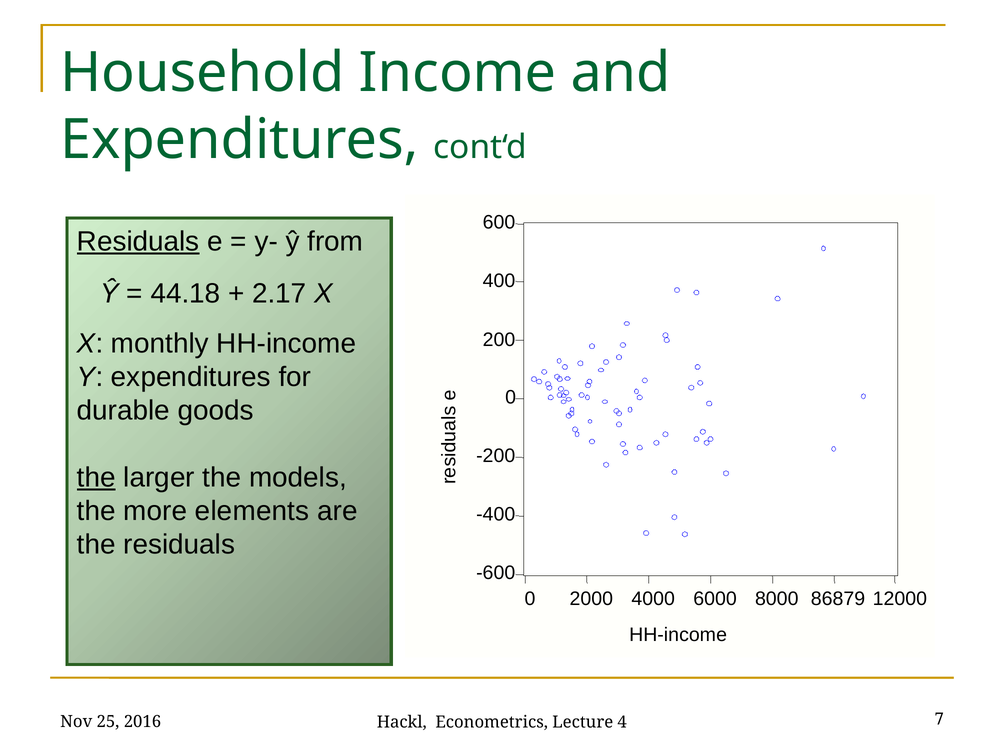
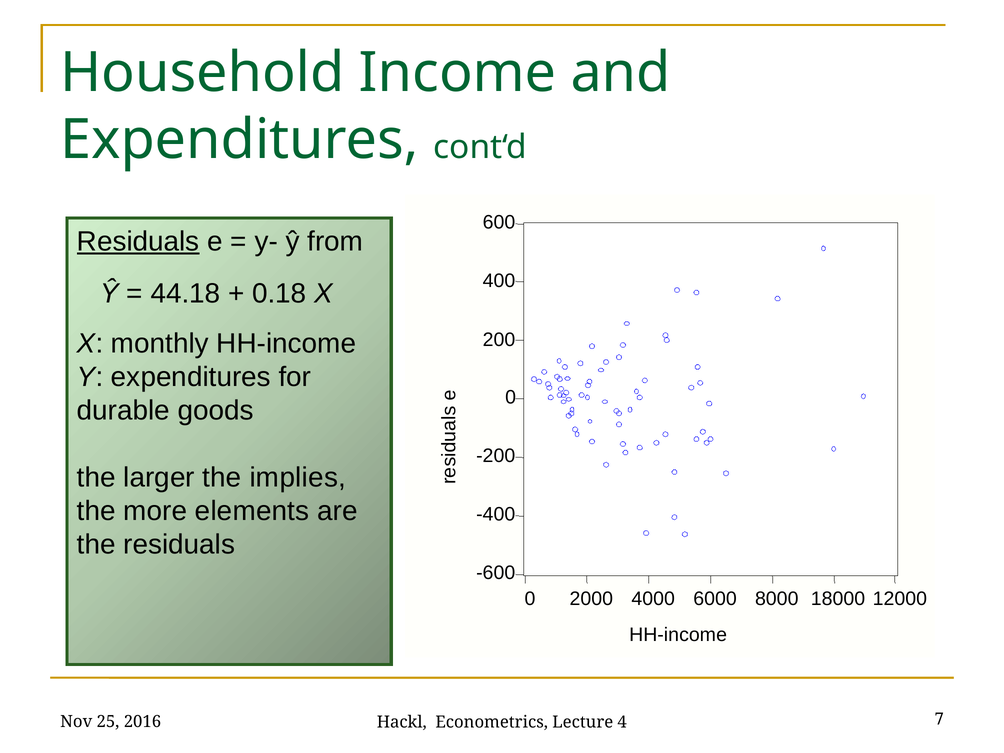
2.17: 2.17 -> 0.18
the at (96, 478) underline: present -> none
models: models -> implies
86879: 86879 -> 18000
